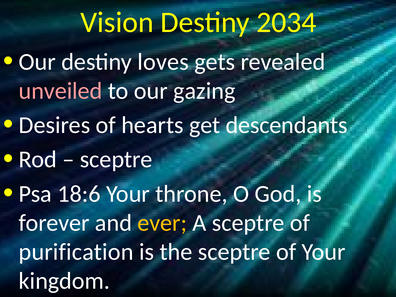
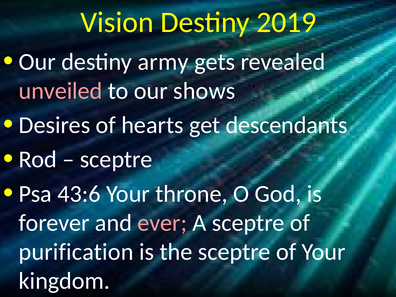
2034: 2034 -> 2019
loves: loves -> army
gazing: gazing -> shows
18:6: 18:6 -> 43:6
ever colour: yellow -> pink
